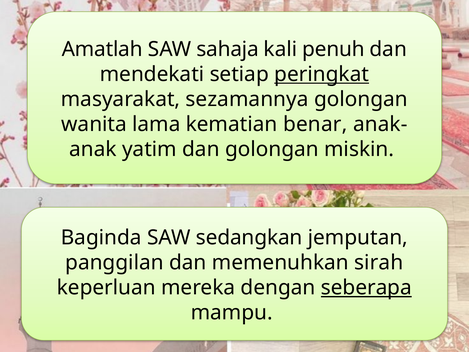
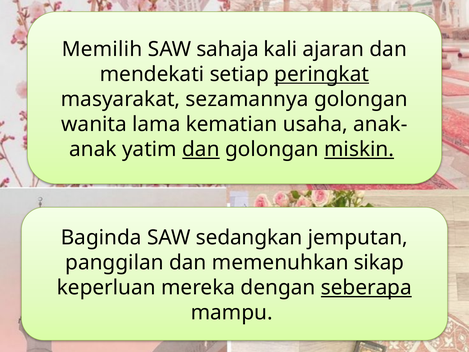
Amatlah: Amatlah -> Memilih
penuh: penuh -> ajaran
benar: benar -> usaha
dan at (201, 149) underline: none -> present
miskin underline: none -> present
sirah: sirah -> sikap
